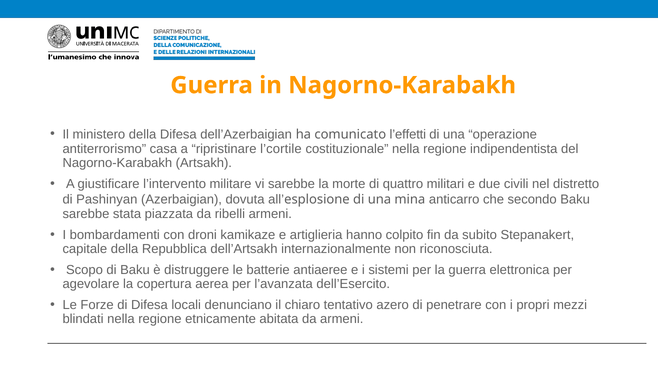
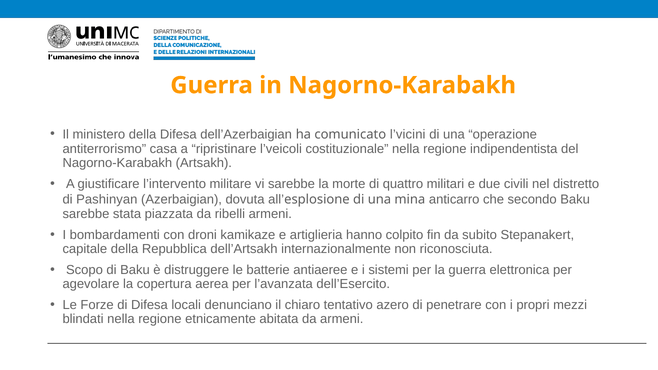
l’effetti: l’effetti -> l’vicini
l’cortile: l’cortile -> l’veicoli
